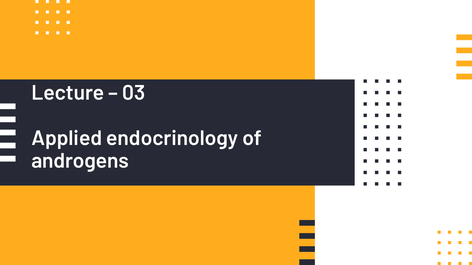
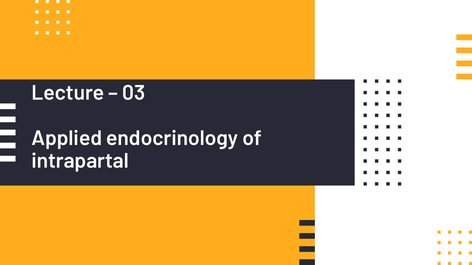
androgens: androgens -> intrapartal
